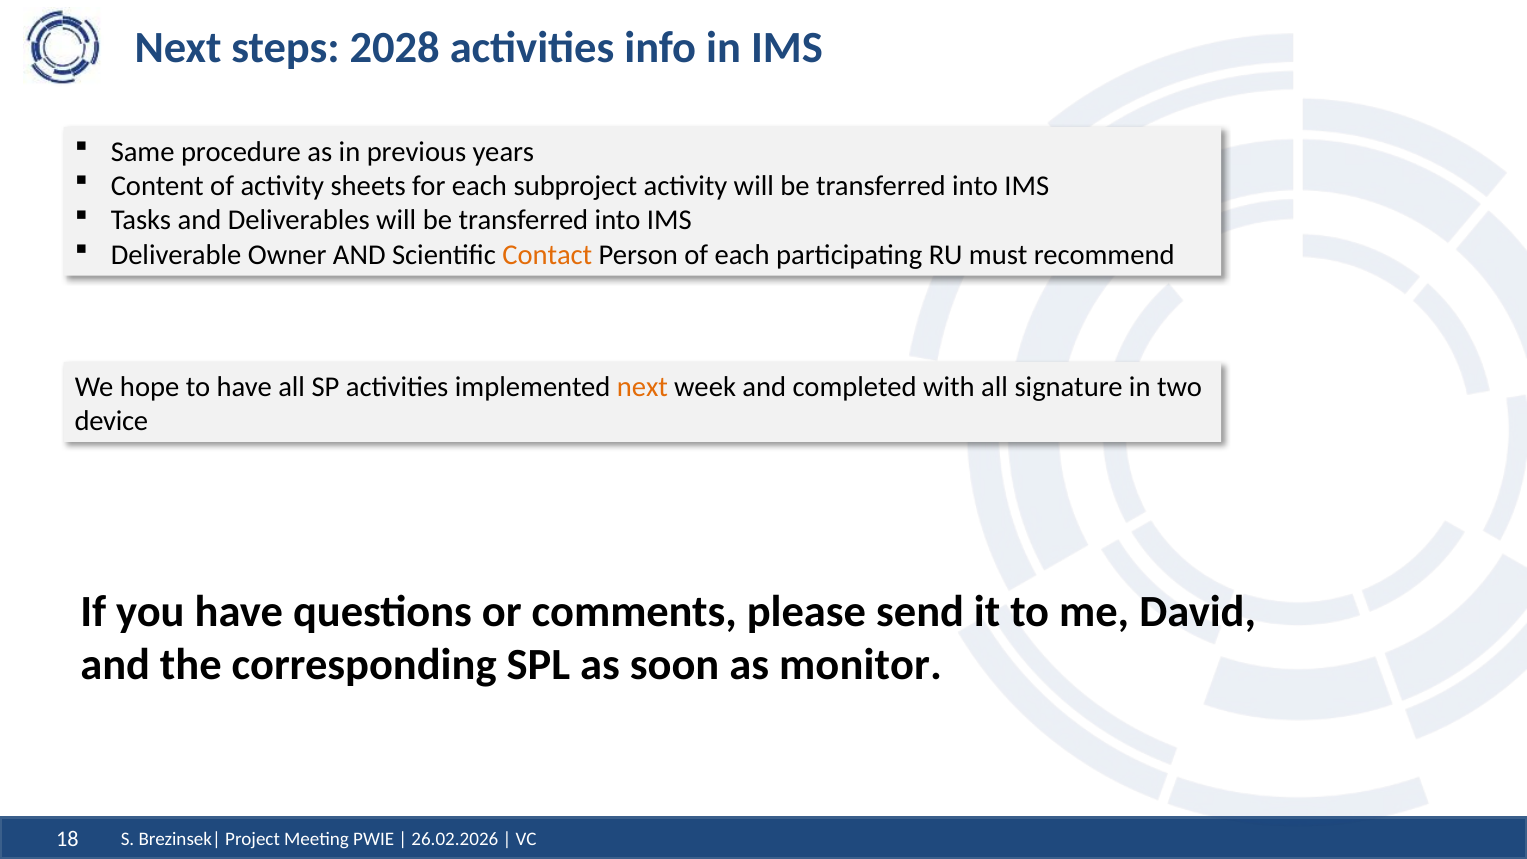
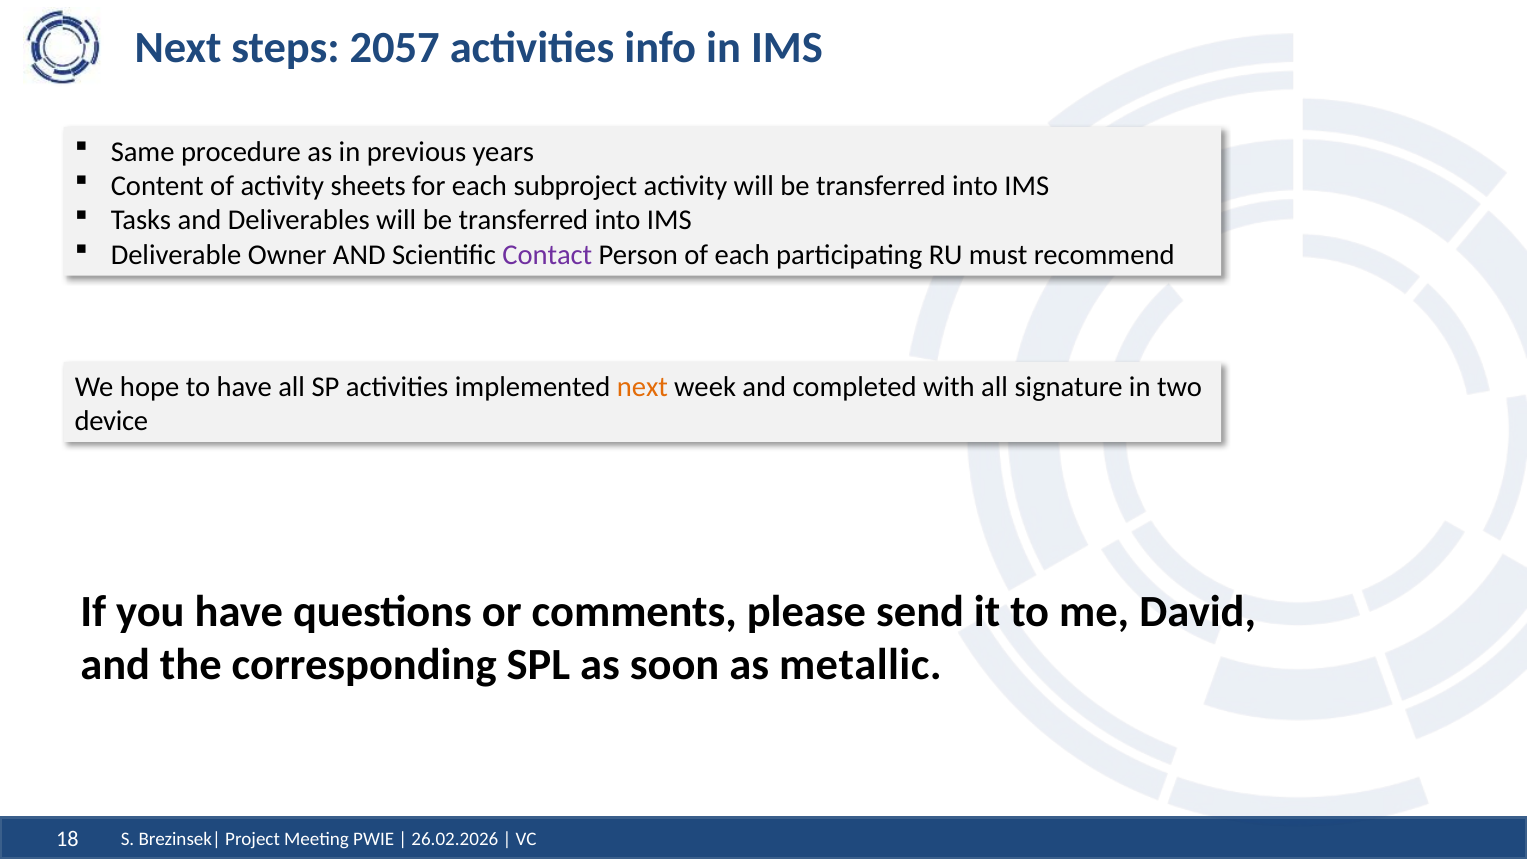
2028: 2028 -> 2057
Contact colour: orange -> purple
monitor: monitor -> metallic
